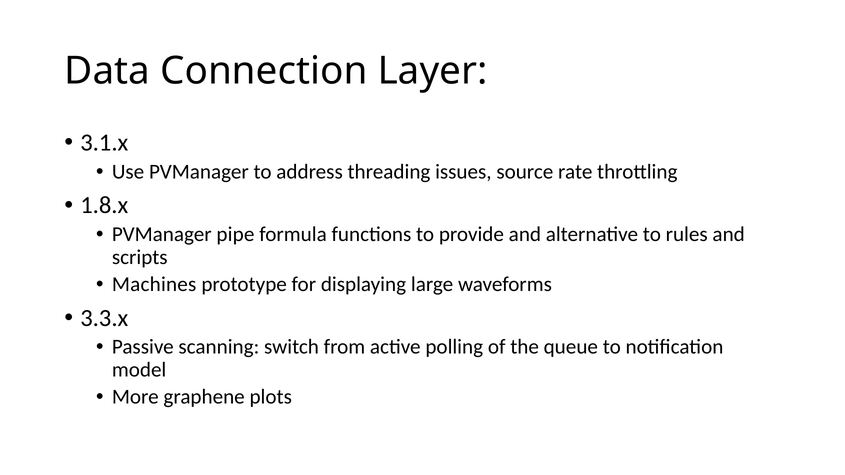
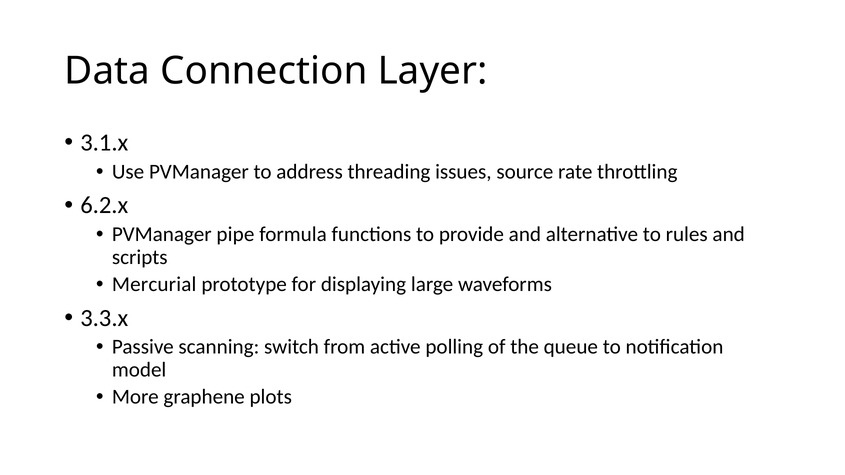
1.8.x: 1.8.x -> 6.2.x
Machines: Machines -> Mercurial
